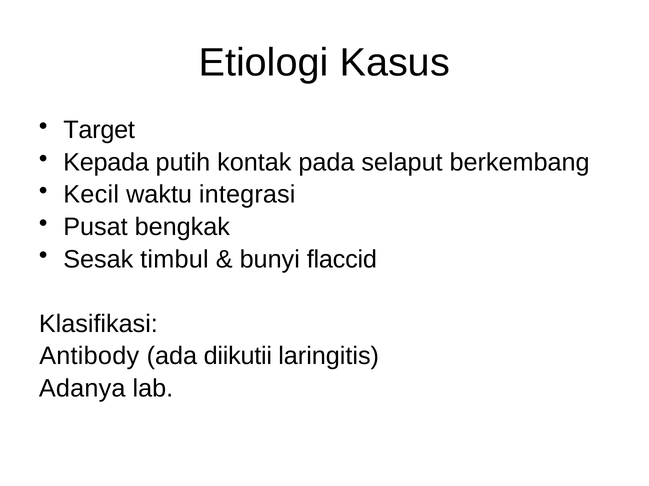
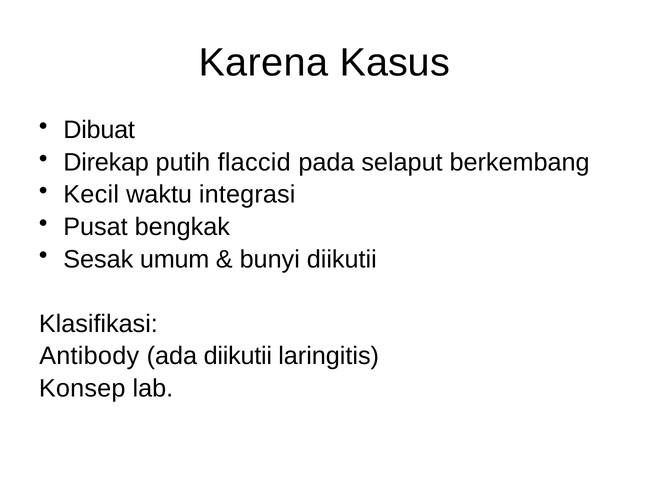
Etiologi: Etiologi -> Karena
Target: Target -> Dibuat
Kepada: Kepada -> Direkap
kontak: kontak -> flaccid
timbul: timbul -> umum
bunyi flaccid: flaccid -> diikutii
Adanya: Adanya -> Konsep
